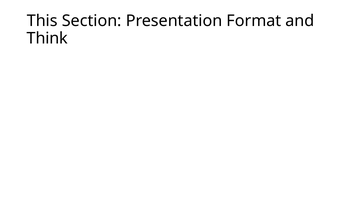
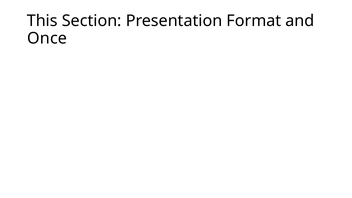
Think: Think -> Once
